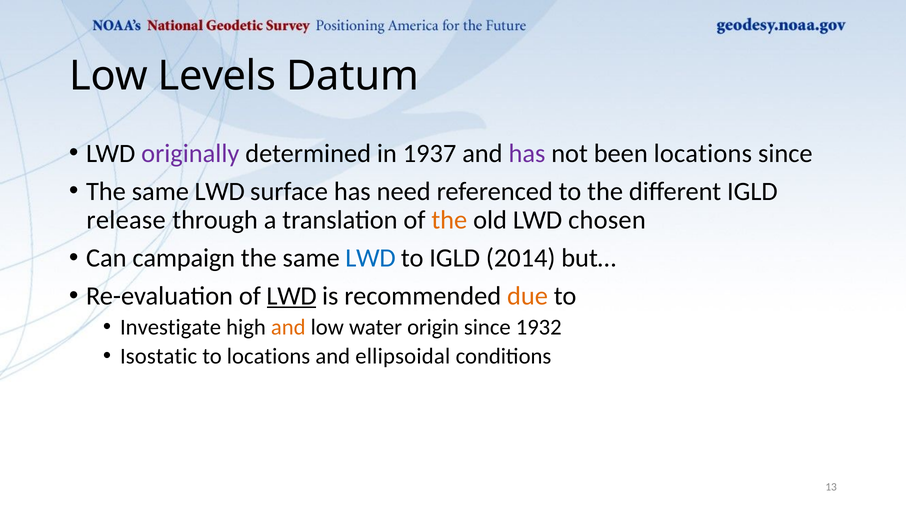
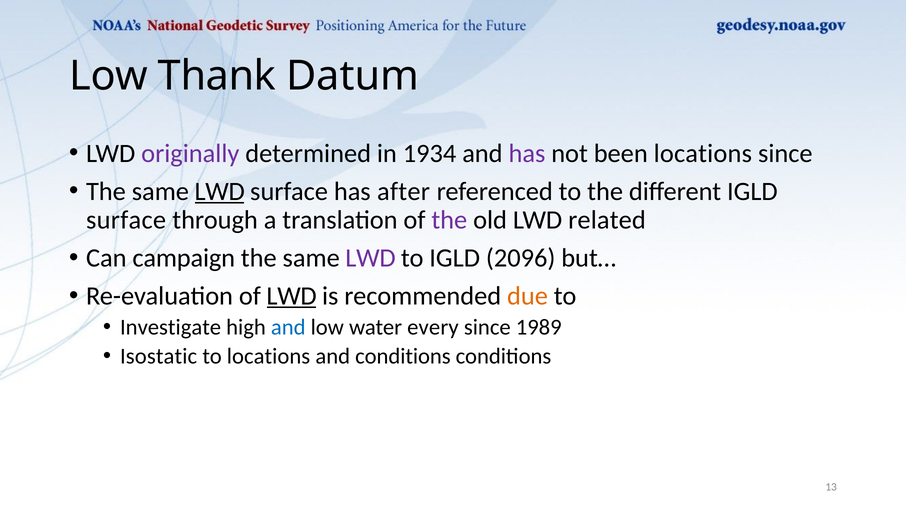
Levels: Levels -> Thank
1937: 1937 -> 1934
LWD at (220, 191) underline: none -> present
need: need -> after
release at (126, 220): release -> surface
the at (449, 220) colour: orange -> purple
chosen: chosen -> related
LWD at (371, 258) colour: blue -> purple
2014: 2014 -> 2096
and at (288, 327) colour: orange -> blue
origin: origin -> every
1932: 1932 -> 1989
and ellipsoidal: ellipsoidal -> conditions
